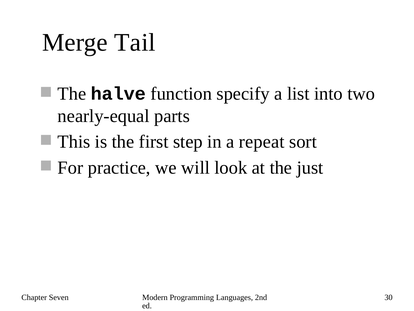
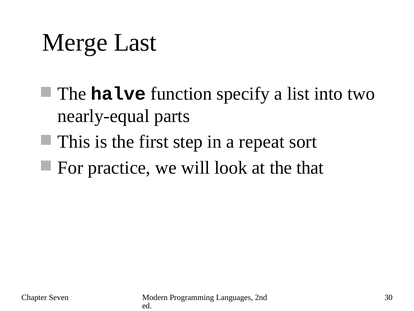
Tail: Tail -> Last
just: just -> that
